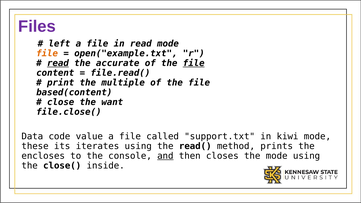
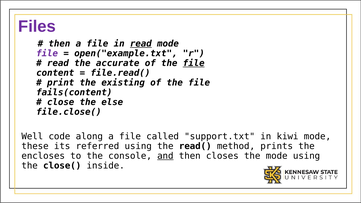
left at (59, 44): left -> then
read at (141, 44) underline: none -> present
file at (47, 53) colour: orange -> purple
read at (58, 63) underline: present -> none
multiple: multiple -> existing
based(content: based(content -> fails(content
want: want -> else
Data: Data -> Well
value: value -> along
iterates: iterates -> referred
